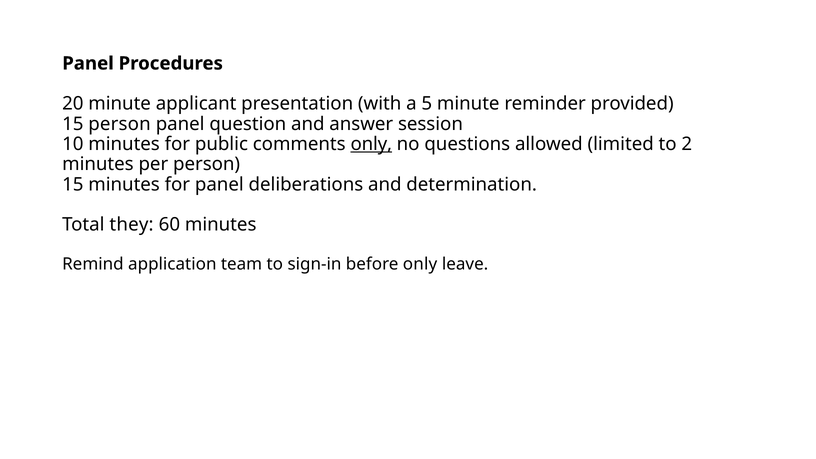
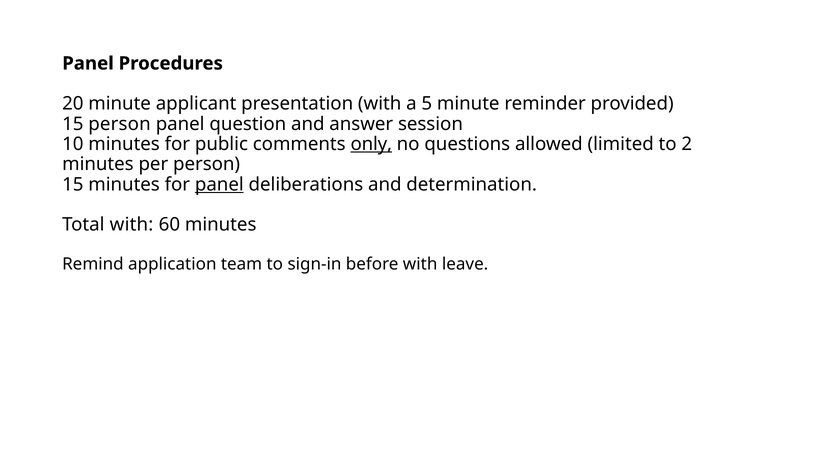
panel at (219, 184) underline: none -> present
Total they: they -> with
before only: only -> with
